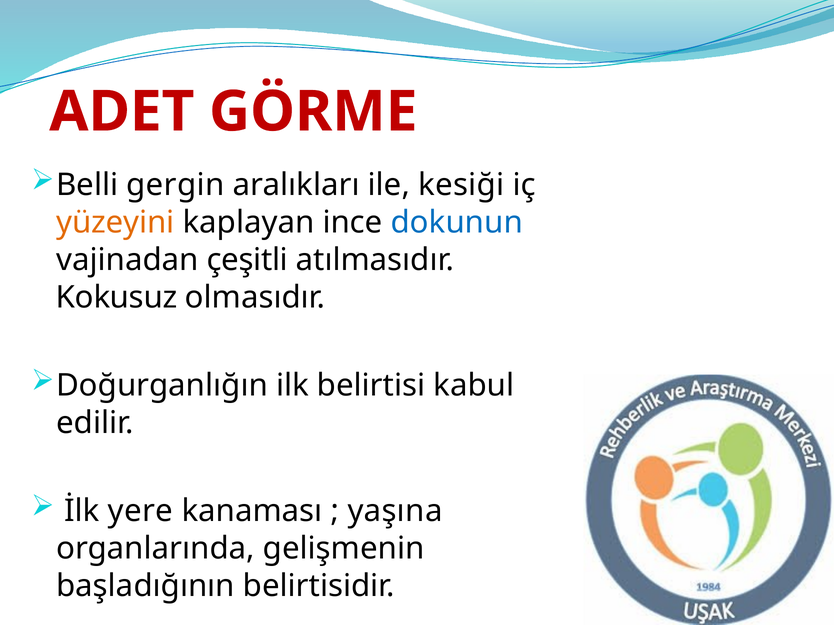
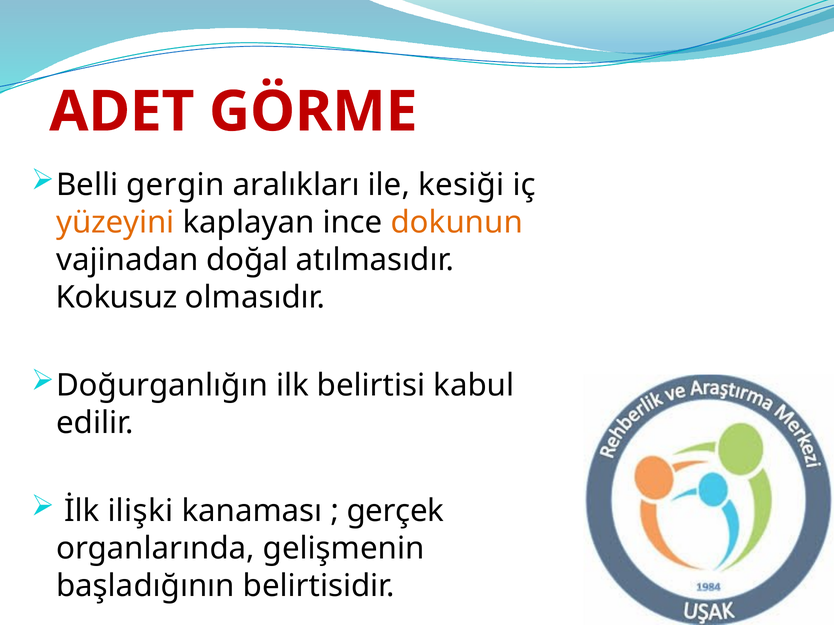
dokunun colour: blue -> orange
çeşitli: çeşitli -> doğal
yere: yere -> ilişki
yaşına: yaşına -> gerçek
